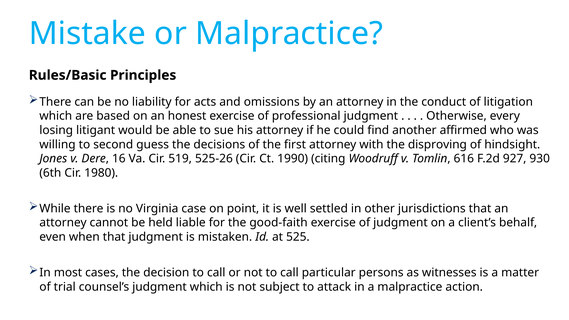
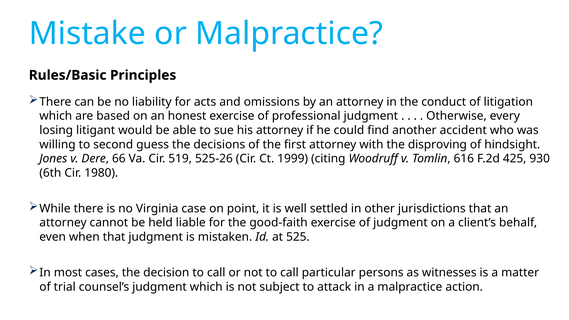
affirmed: affirmed -> accident
16: 16 -> 66
1990: 1990 -> 1999
927: 927 -> 425
